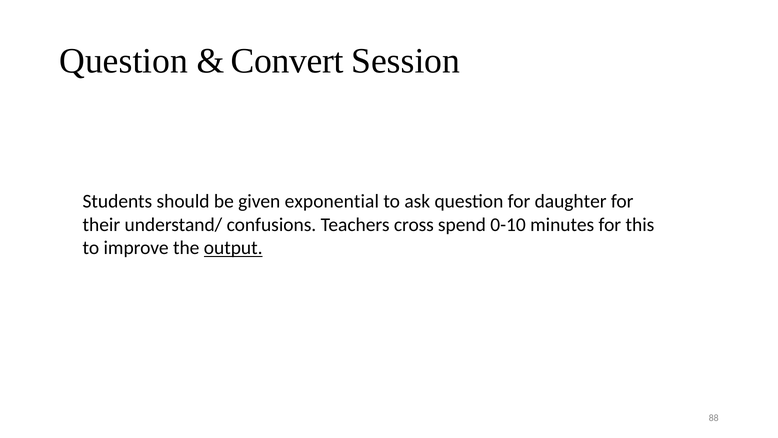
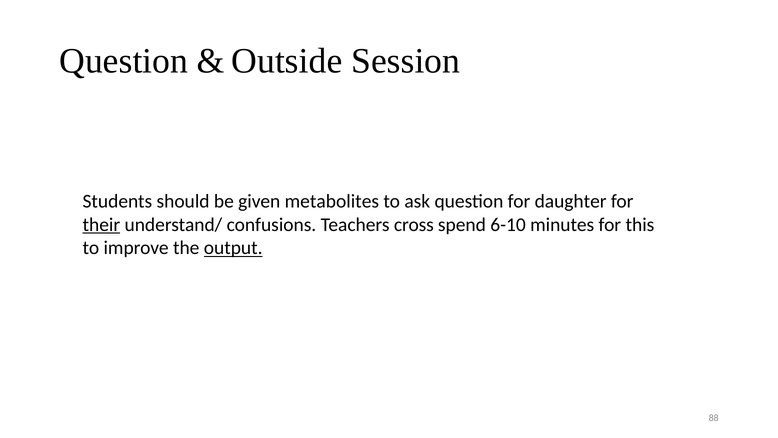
Convert: Convert -> Outside
exponential: exponential -> metabolites
their underline: none -> present
0-10: 0-10 -> 6-10
